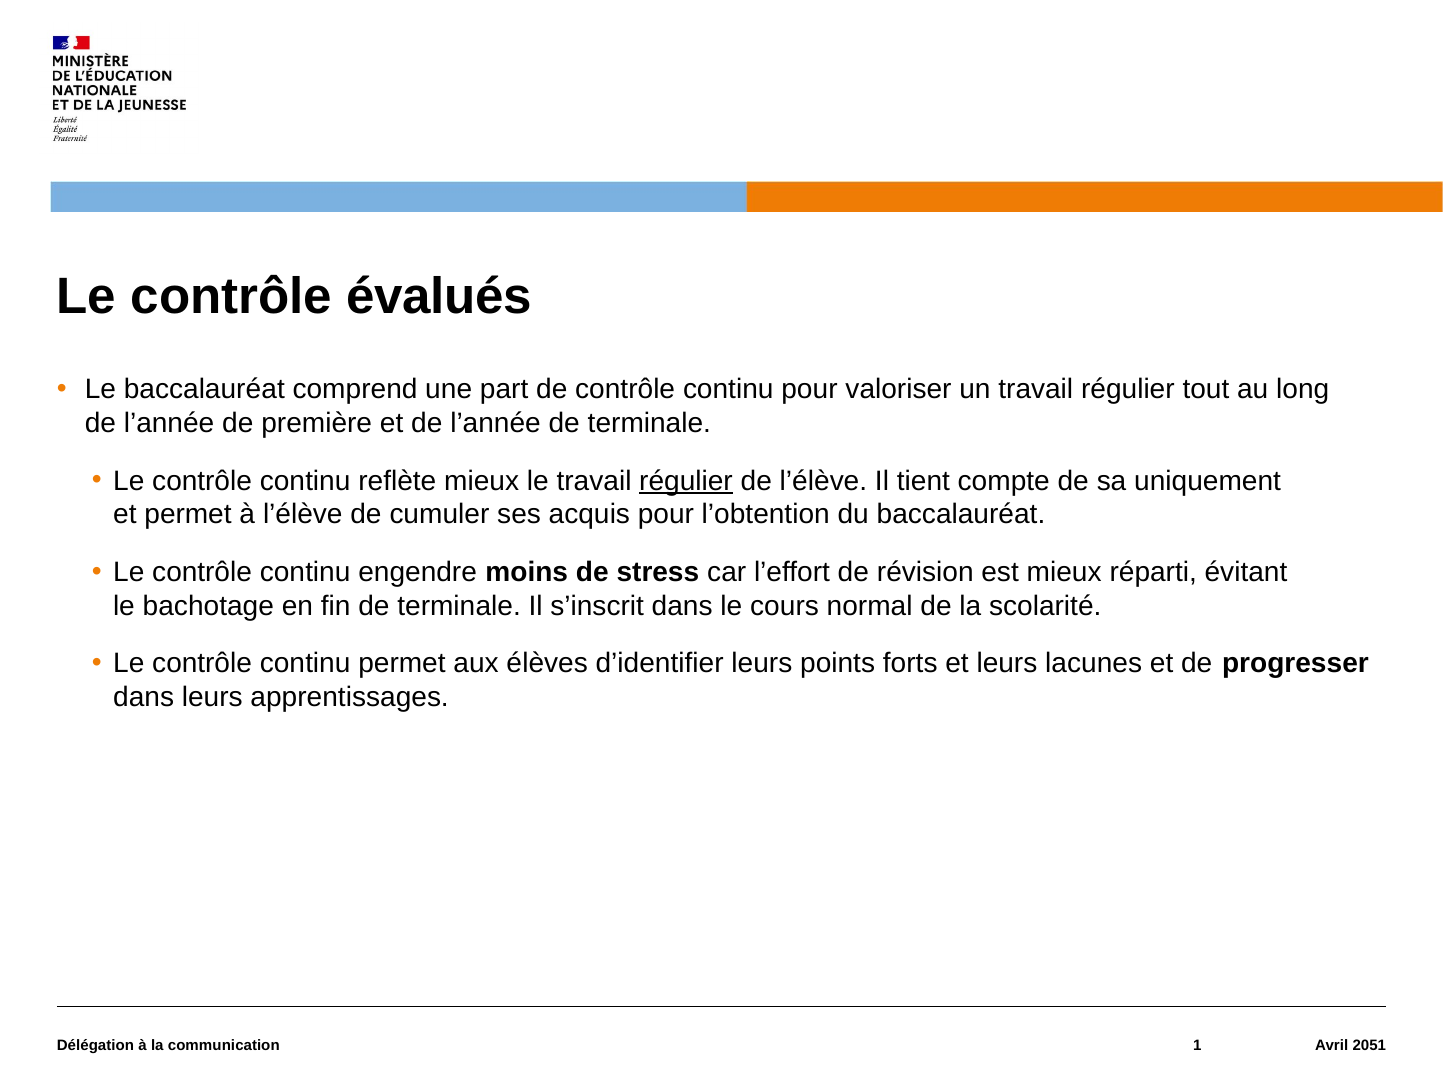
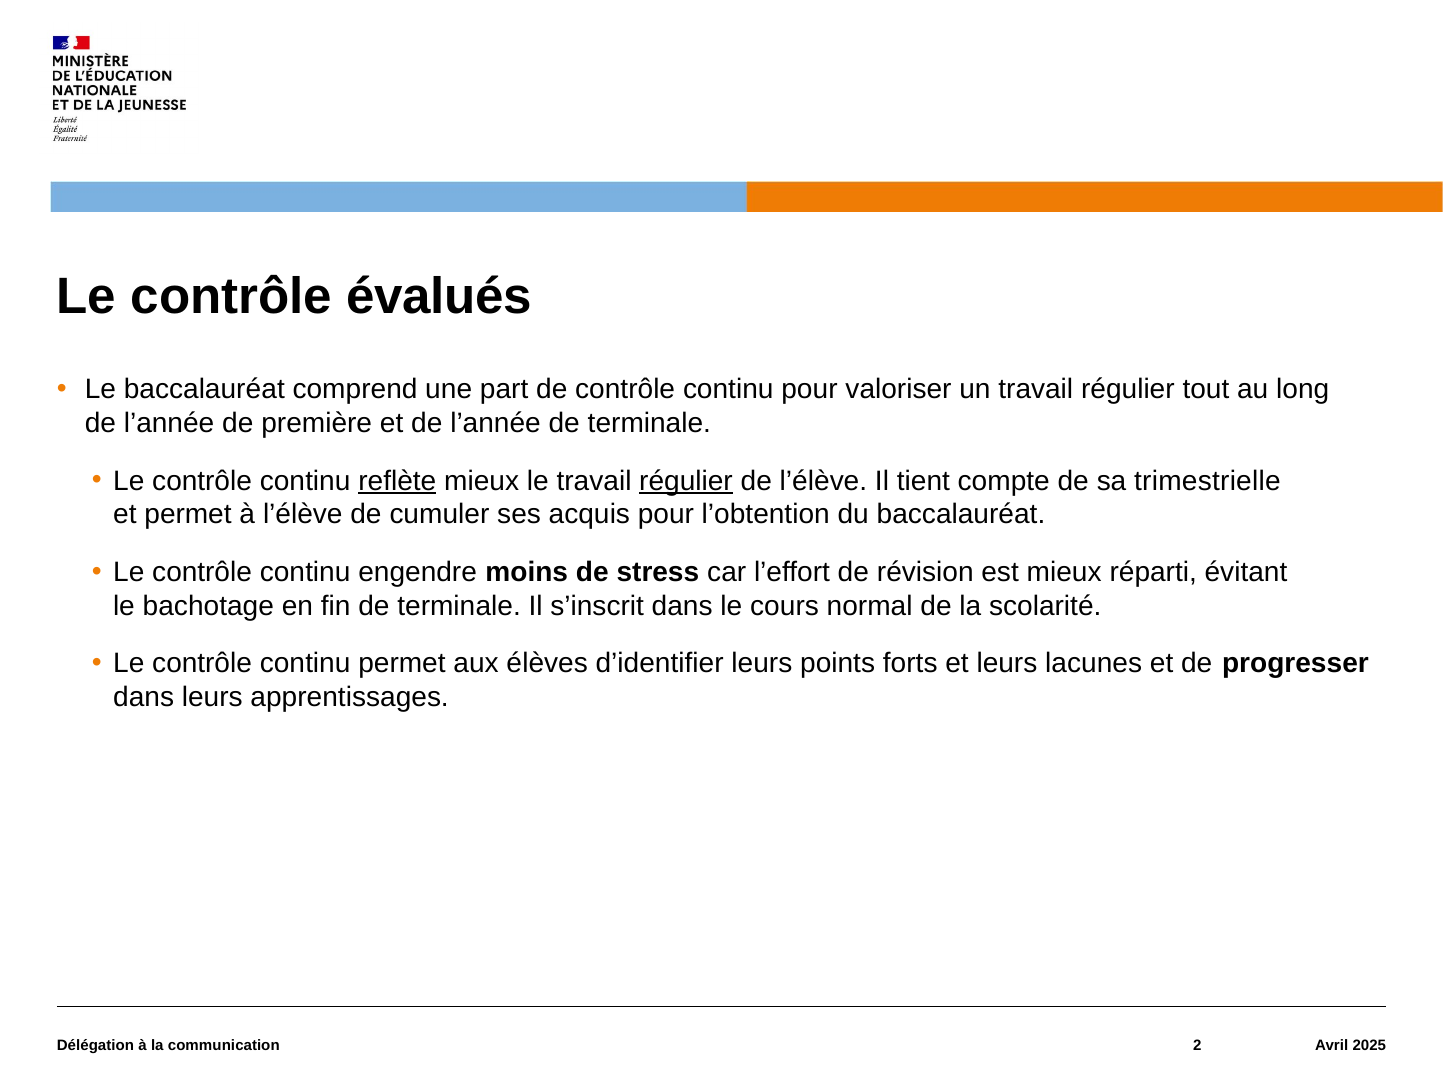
reflète underline: none -> present
uniquement: uniquement -> trimestrielle
1: 1 -> 2
2051: 2051 -> 2025
